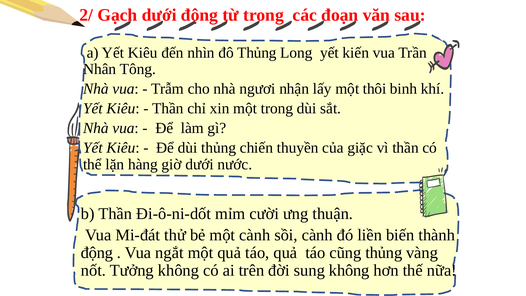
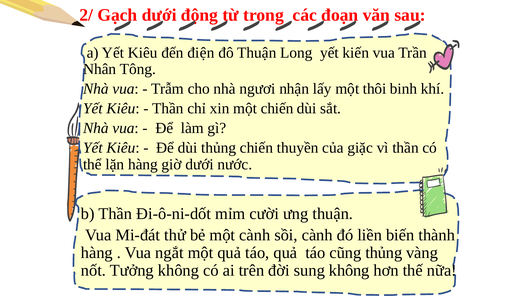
nhìn: nhìn -> điện
đô Thủng: Thủng -> Thuận
một trong: trong -> chiến
động at (97, 253): động -> hàng
